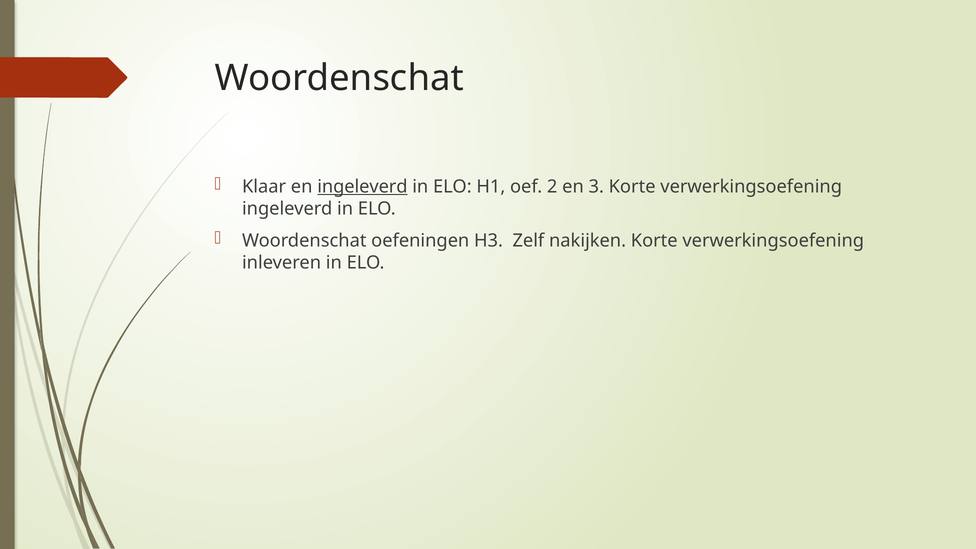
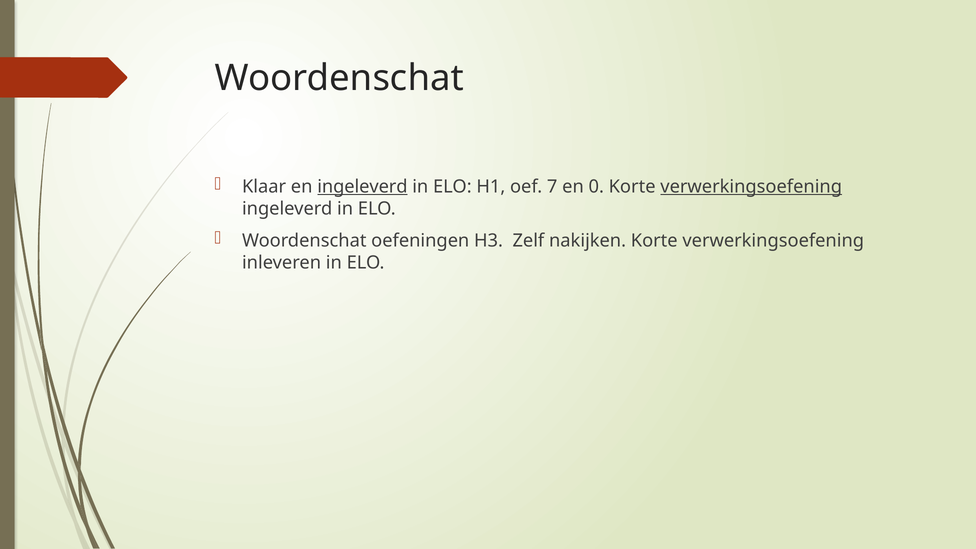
2: 2 -> 7
3: 3 -> 0
verwerkingsoefening at (751, 187) underline: none -> present
